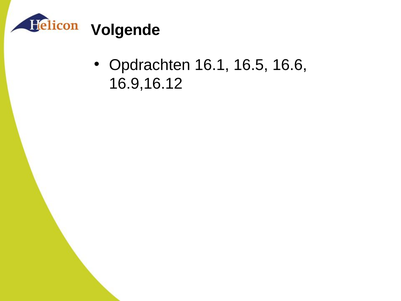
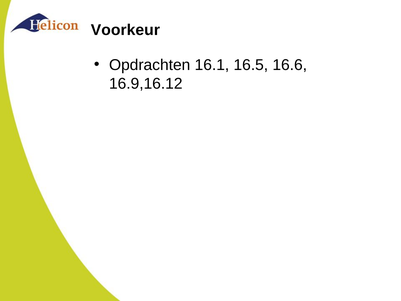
Volgende: Volgende -> Voorkeur
